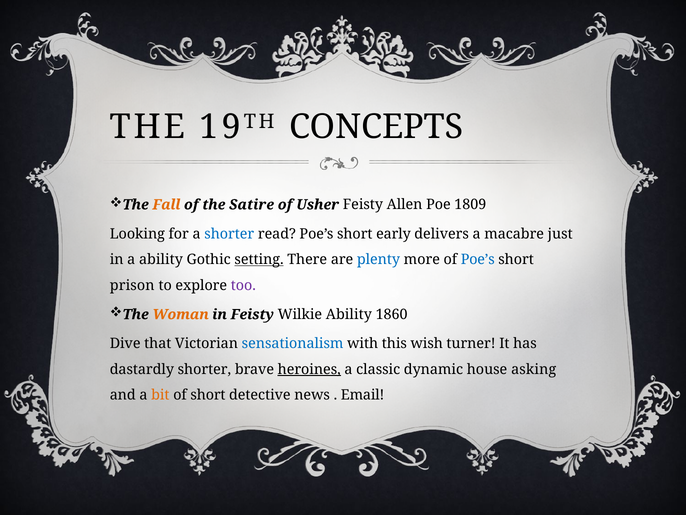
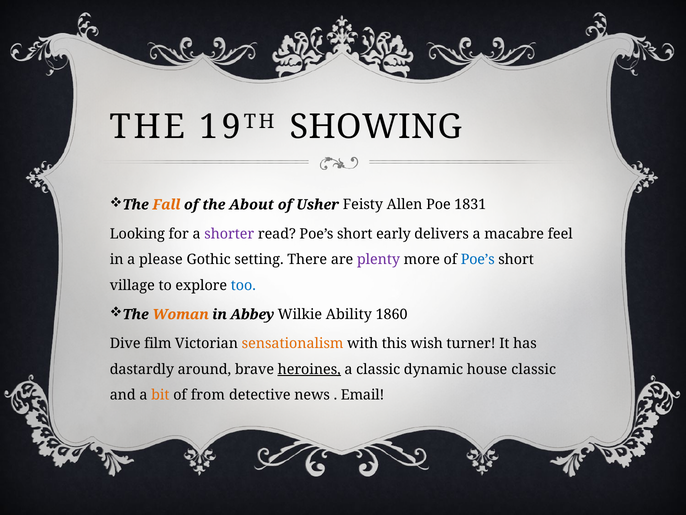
CONCEPTS: CONCEPTS -> SHOWING
Satire: Satire -> About
1809: 1809 -> 1831
shorter at (229, 234) colour: blue -> purple
just: just -> feel
a ability: ability -> please
setting underline: present -> none
plenty colour: blue -> purple
prison: prison -> village
too colour: purple -> blue
in Feisty: Feisty -> Abbey
that: that -> film
sensationalism colour: blue -> orange
dastardly shorter: shorter -> around
house asking: asking -> classic
of short: short -> from
